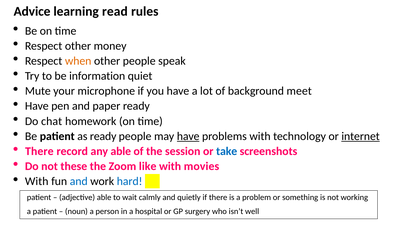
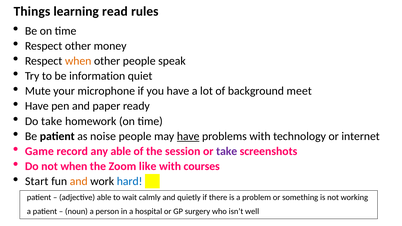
Advice: Advice -> Things
Do chat: chat -> take
as ready: ready -> noise
internet underline: present -> none
There at (39, 151): There -> Game
take at (227, 151) colour: blue -> purple
not these: these -> when
movies: movies -> courses
With at (37, 181): With -> Start
and at (79, 181) colour: blue -> orange
